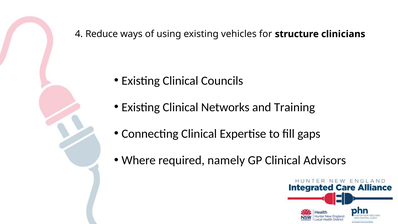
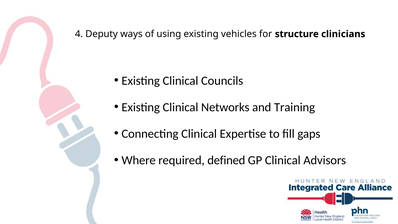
Reduce: Reduce -> Deputy
namely: namely -> defined
